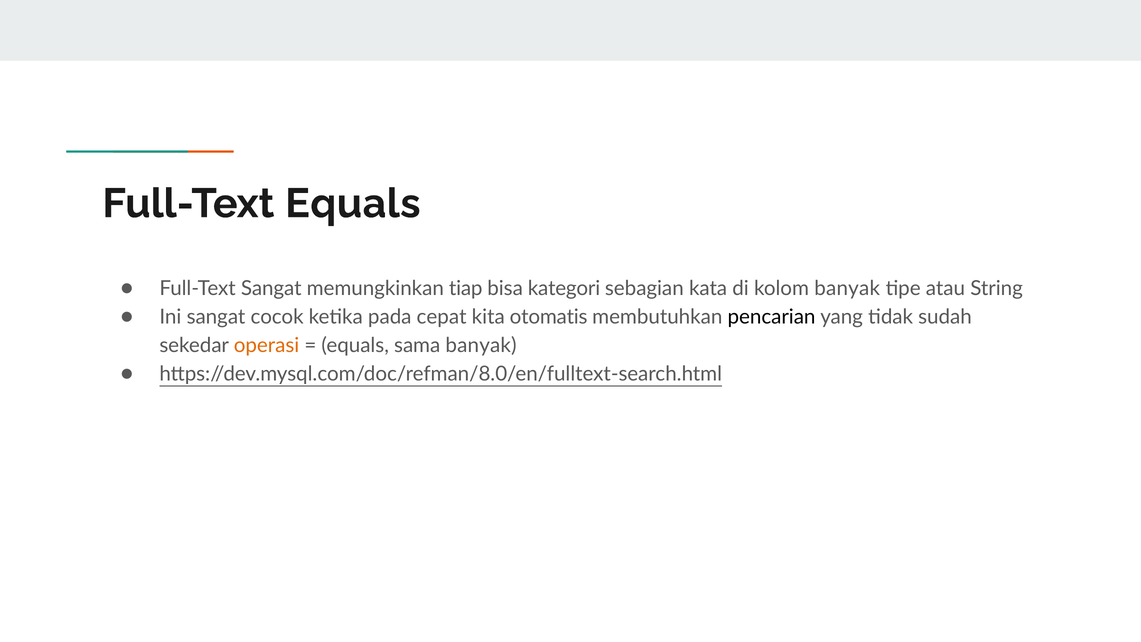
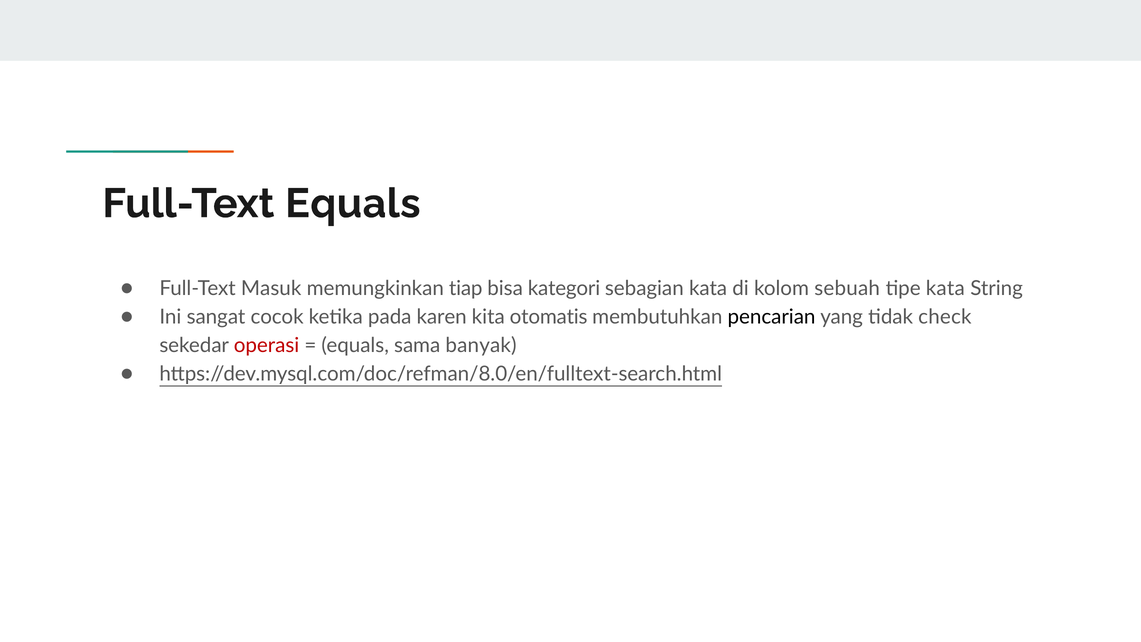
Full-Text Sangat: Sangat -> Masuk
kolom banyak: banyak -> sebuah
tipe atau: atau -> kata
cepat: cepat -> karen
sudah: sudah -> check
operasi colour: orange -> red
